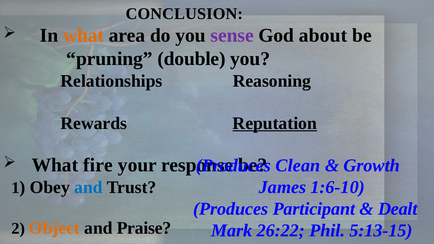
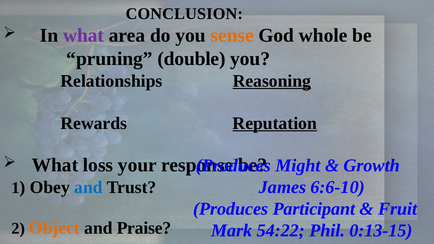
what at (84, 36) colour: orange -> purple
sense colour: purple -> orange
about: about -> whole
Reasoning underline: none -> present
fire: fire -> loss
Clean: Clean -> Might
1:6-10: 1:6-10 -> 6:6-10
Dealt: Dealt -> Fruit
26:22: 26:22 -> 54:22
5:13-15: 5:13-15 -> 0:13-15
